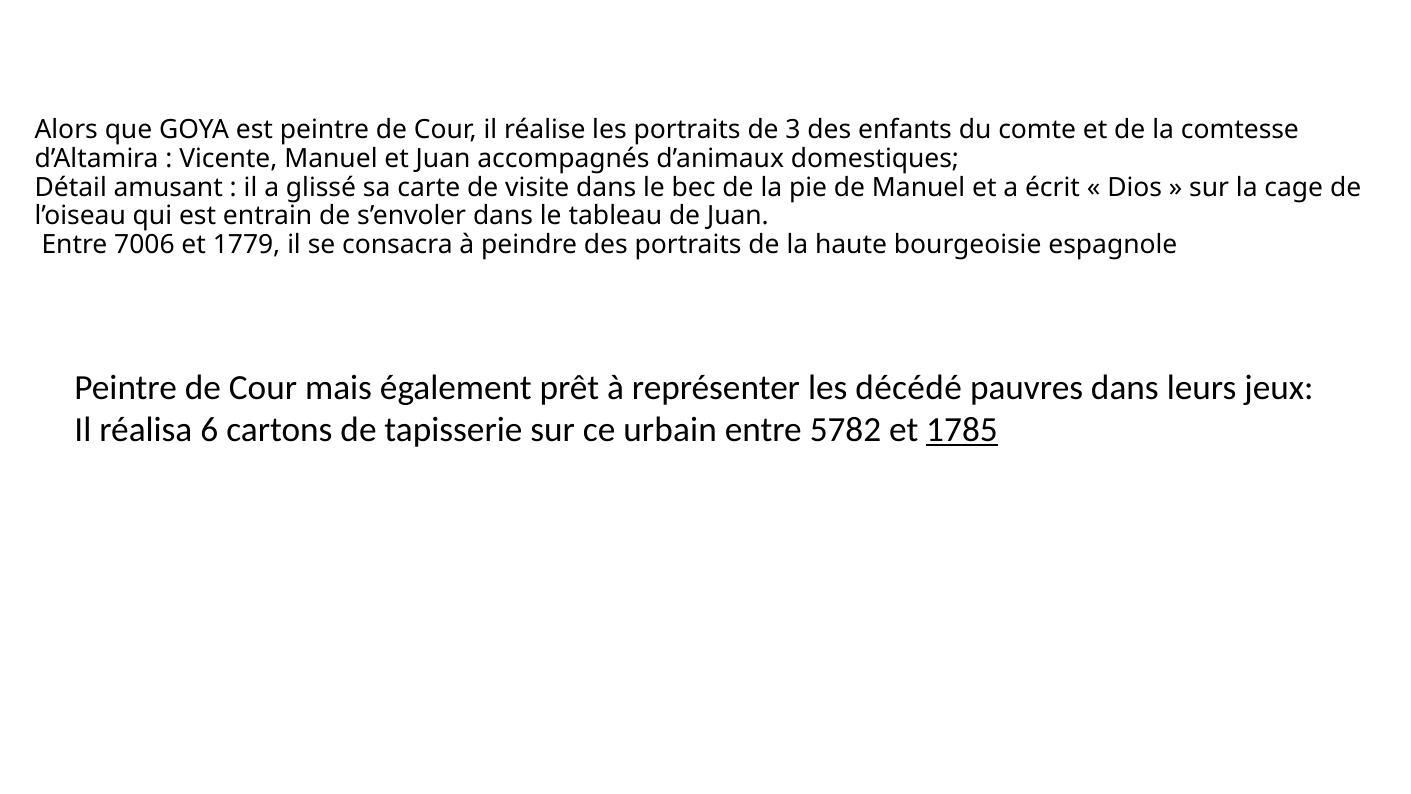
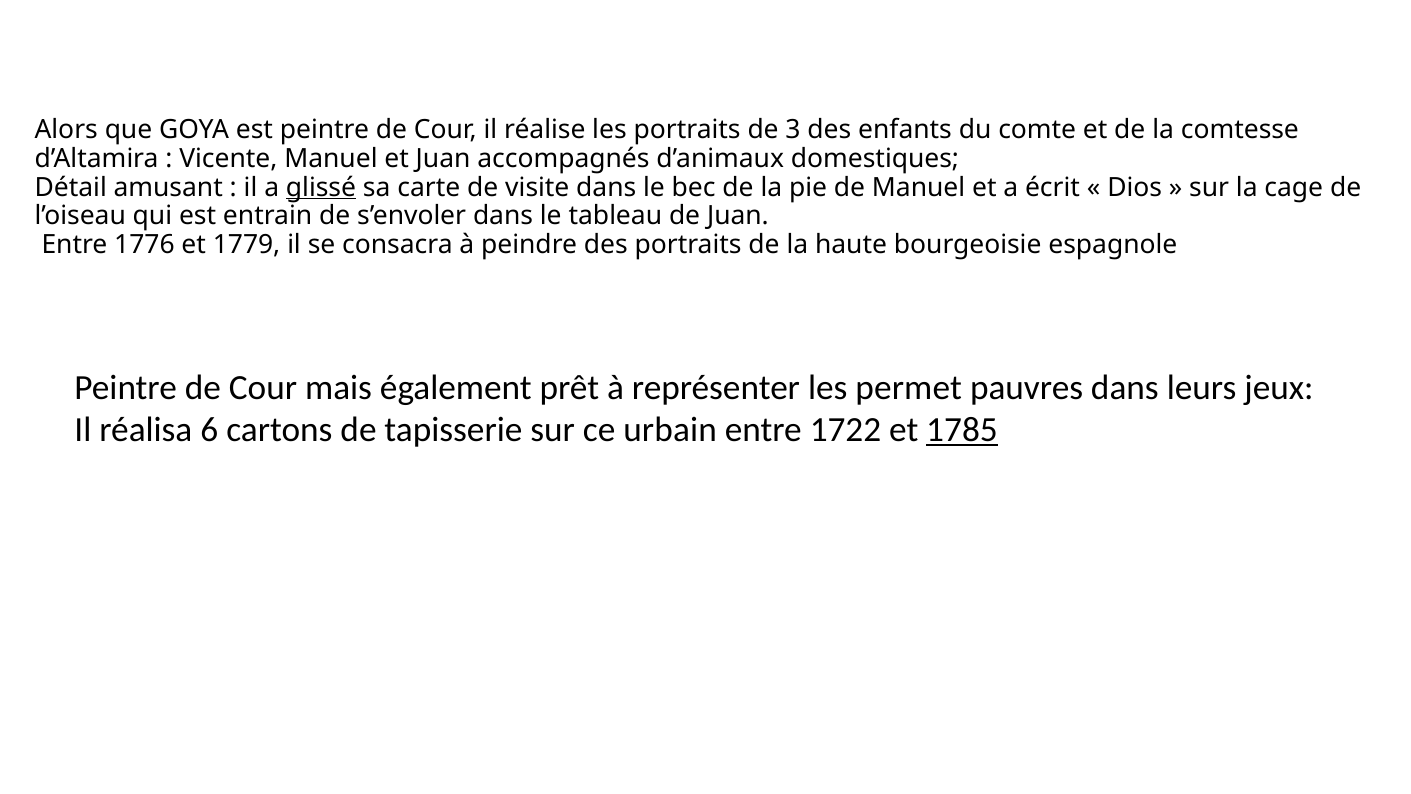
glissé underline: none -> present
7006: 7006 -> 1776
décédé: décédé -> permet
5782: 5782 -> 1722
